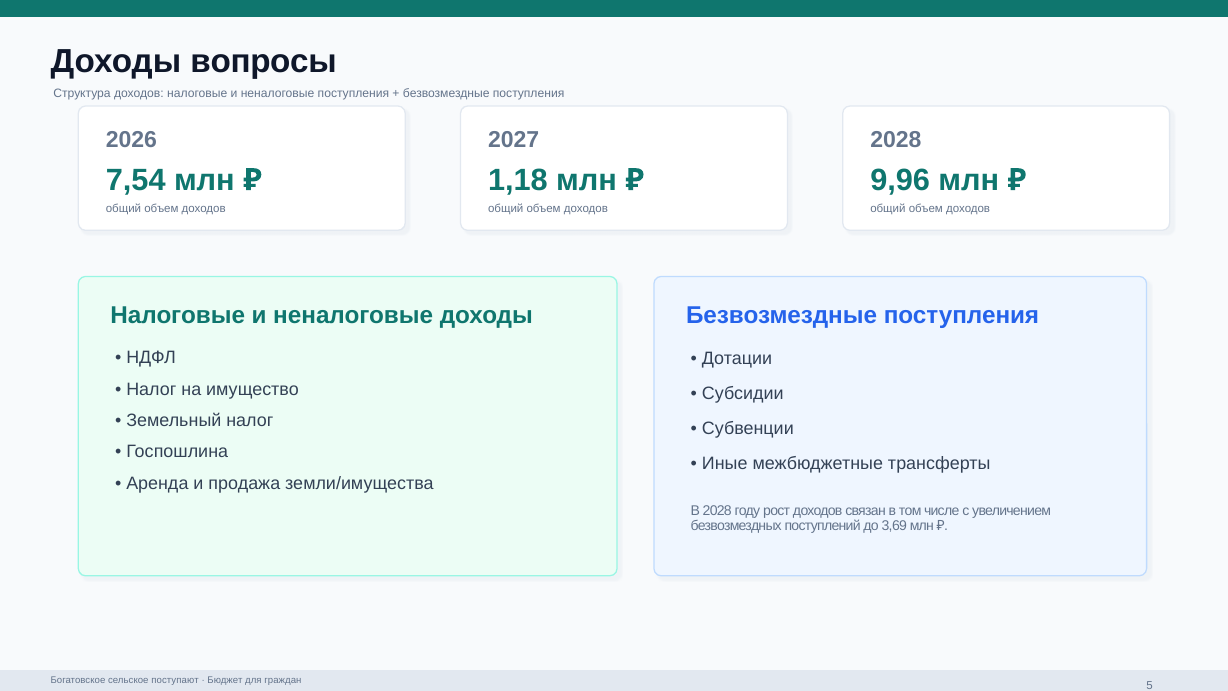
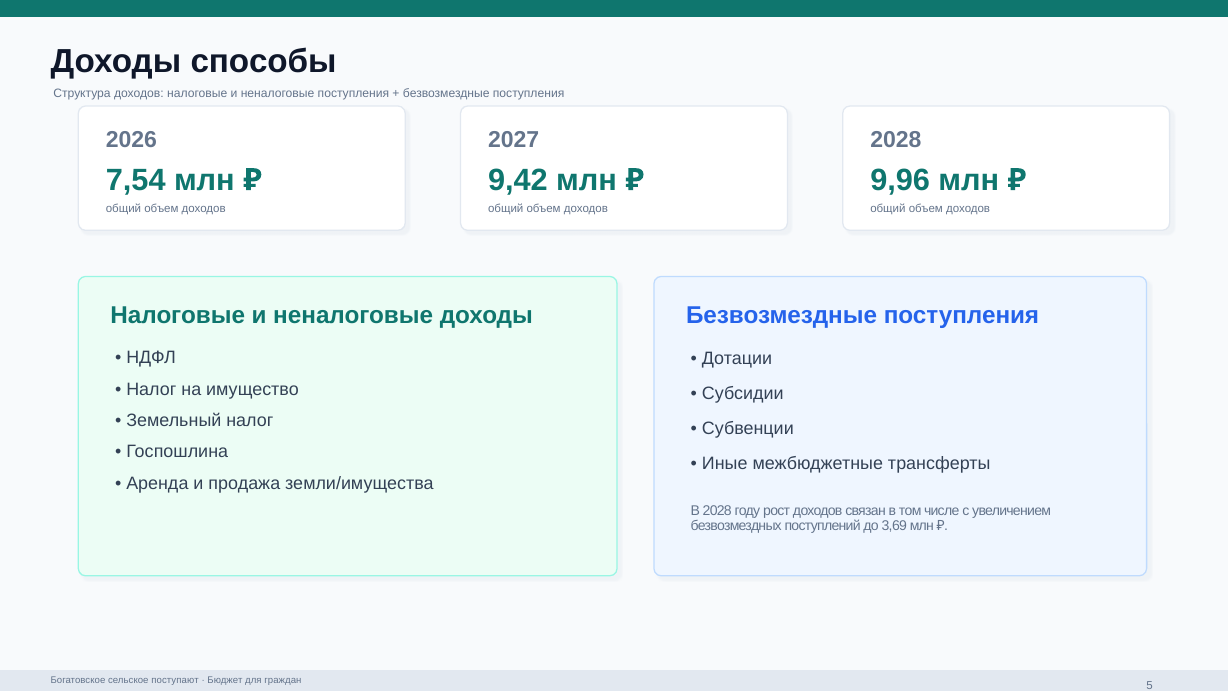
вопросы: вопросы -> способы
1,18: 1,18 -> 9,42
